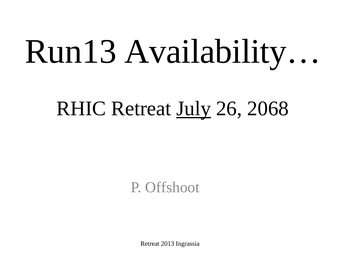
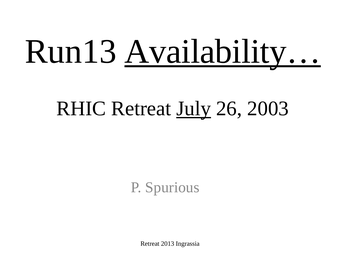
Availability… underline: none -> present
2068: 2068 -> 2003
Offshoot: Offshoot -> Spurious
